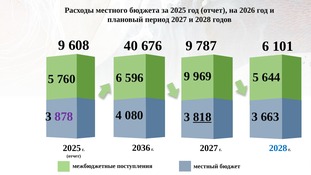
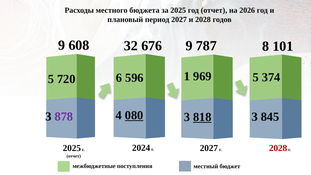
40: 40 -> 32
787 6: 6 -> 8
760: 760 -> 720
596 9: 9 -> 1
644: 644 -> 374
080 underline: none -> present
663: 663 -> 845
2036: 2036 -> 2024
2028 at (278, 148) colour: blue -> red
